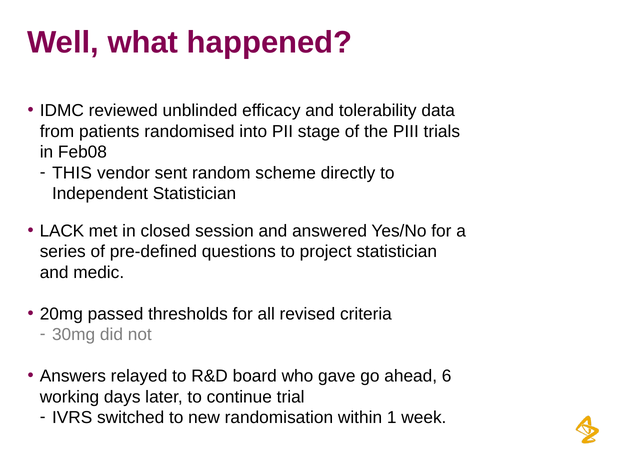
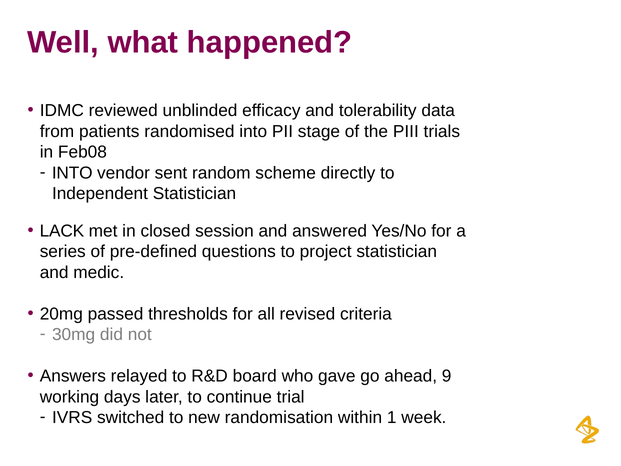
THIS at (72, 173): THIS -> INTO
6: 6 -> 9
